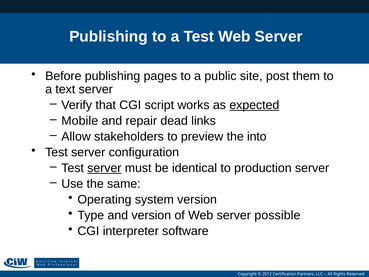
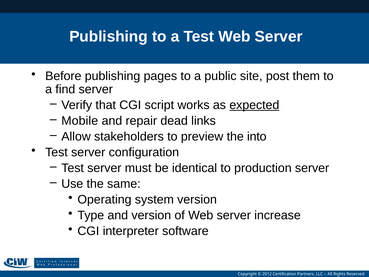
text: text -> find
server at (104, 168) underline: present -> none
possible: possible -> increase
